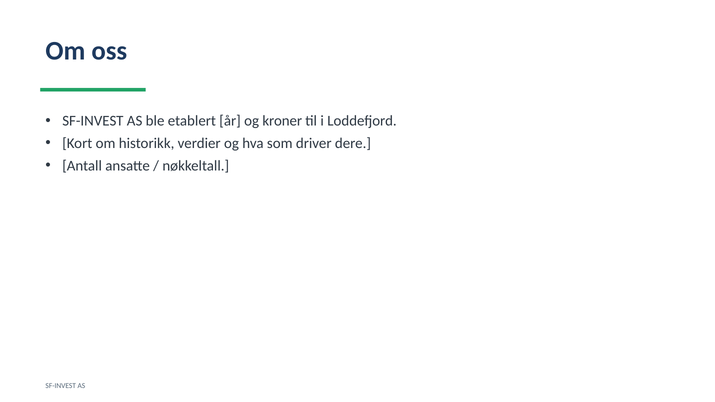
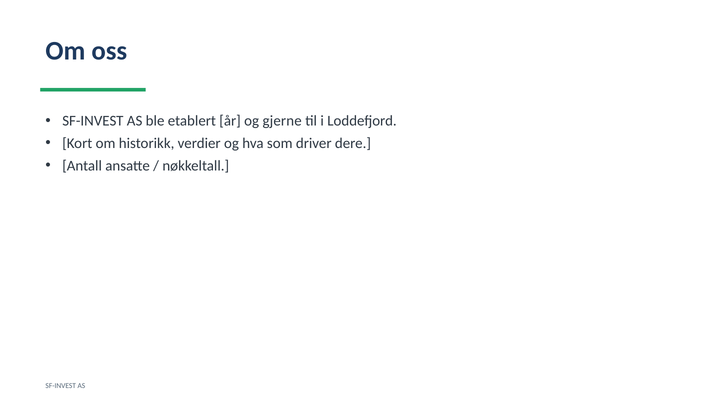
kroner: kroner -> gjerne
